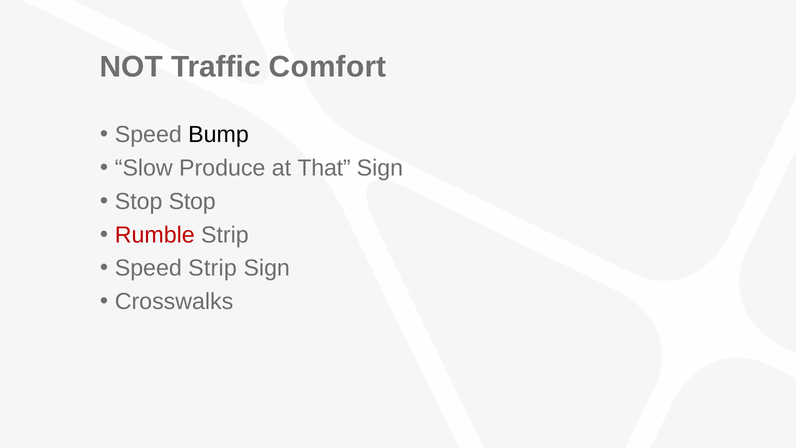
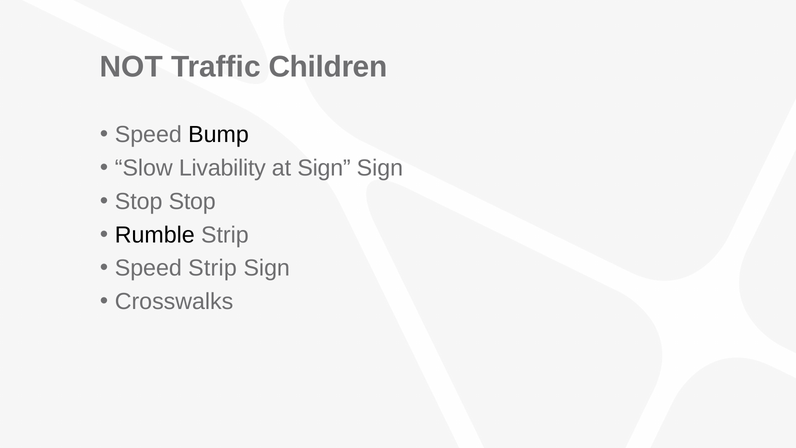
Comfort: Comfort -> Children
Produce: Produce -> Livability
at That: That -> Sign
Rumble colour: red -> black
